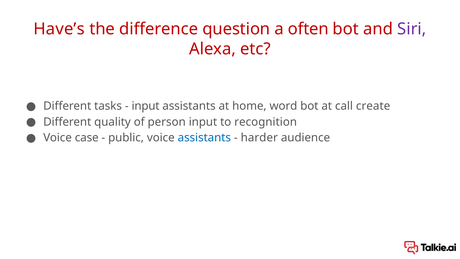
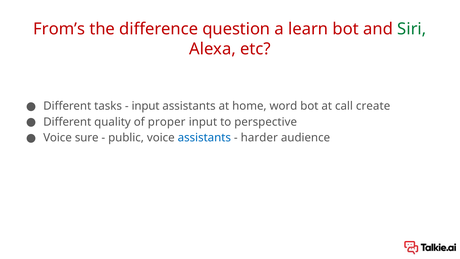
Have’s: Have’s -> From’s
often: often -> learn
Siri colour: purple -> green
person: person -> proper
recognition: recognition -> perspective
case: case -> sure
